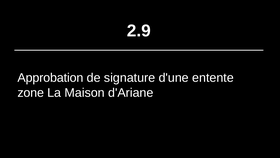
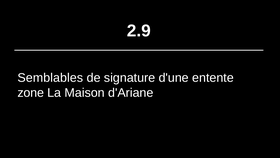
Approbation: Approbation -> Semblables
